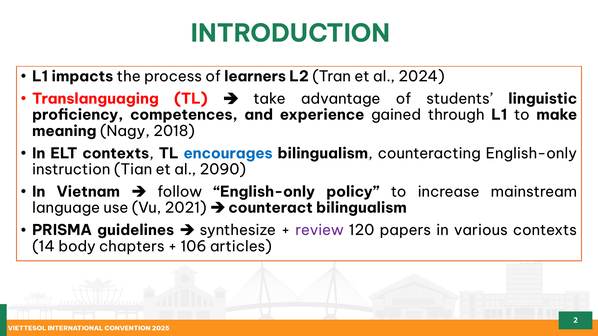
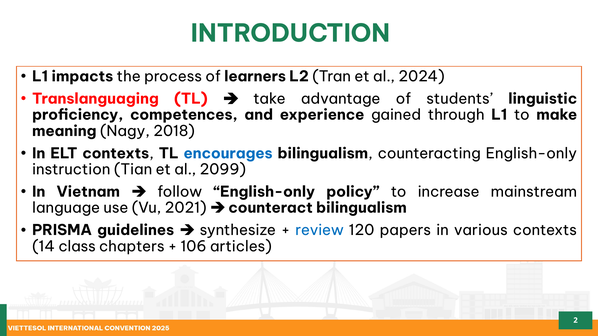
2090: 2090 -> 2099
review colour: purple -> blue
body: body -> class
